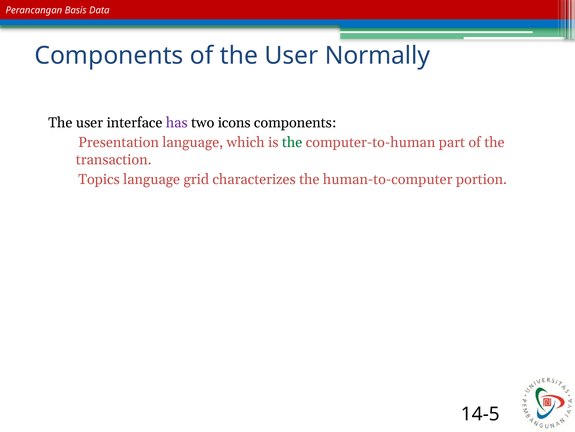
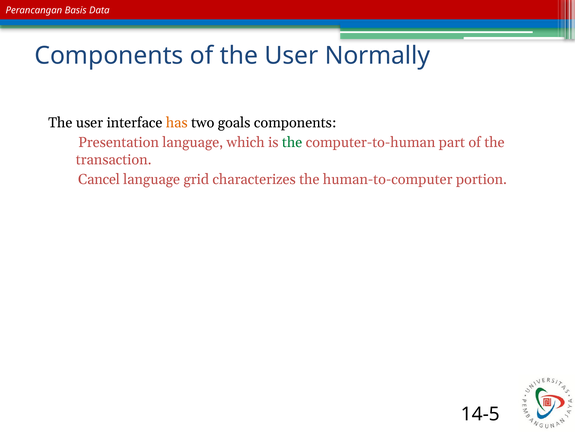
has colour: purple -> orange
icons: icons -> goals
Topics: Topics -> Cancel
